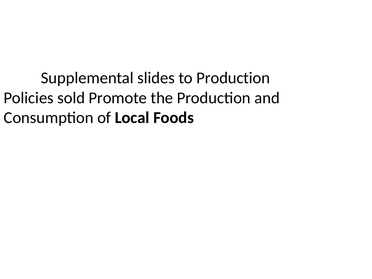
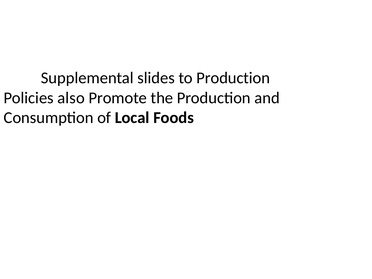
sold: sold -> also
